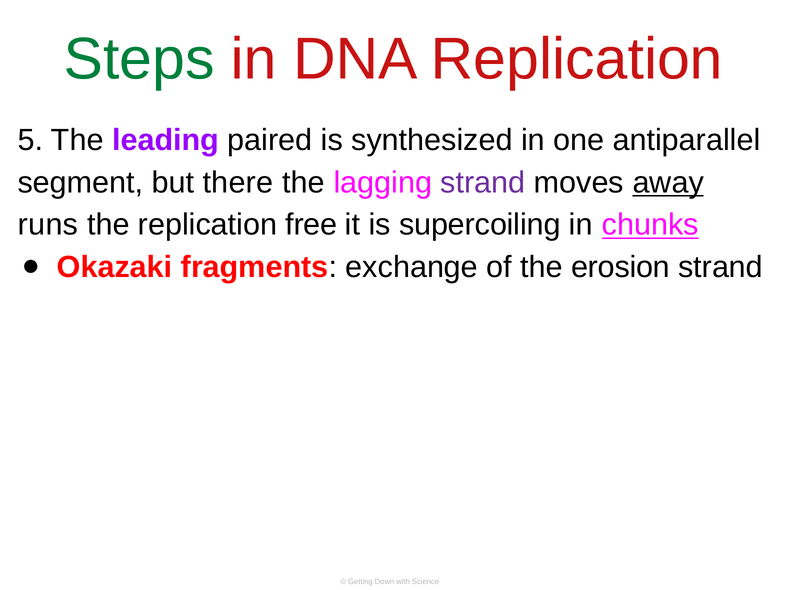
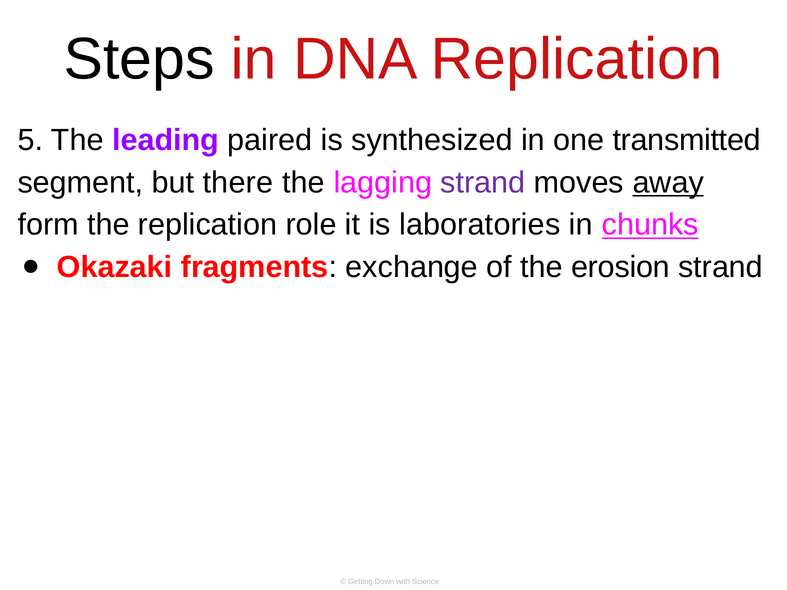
Steps colour: green -> black
antiparallel: antiparallel -> transmitted
runs: runs -> form
free: free -> role
supercoiling: supercoiling -> laboratories
